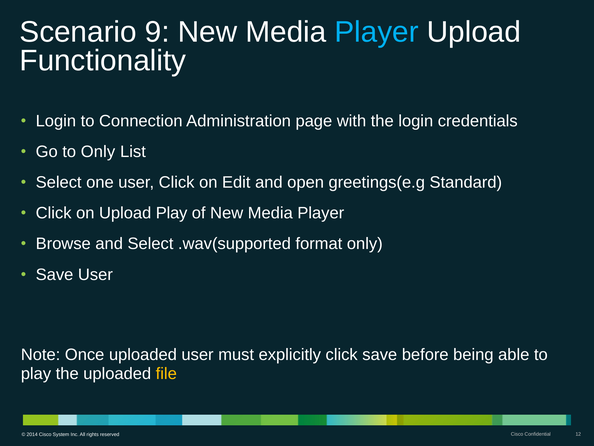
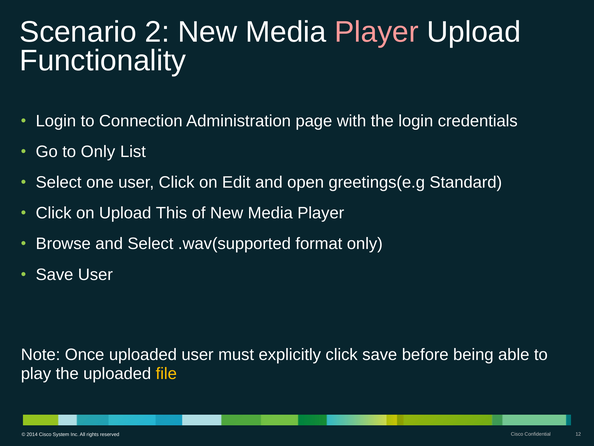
9: 9 -> 2
Player at (377, 32) colour: light blue -> pink
Upload Play: Play -> This
